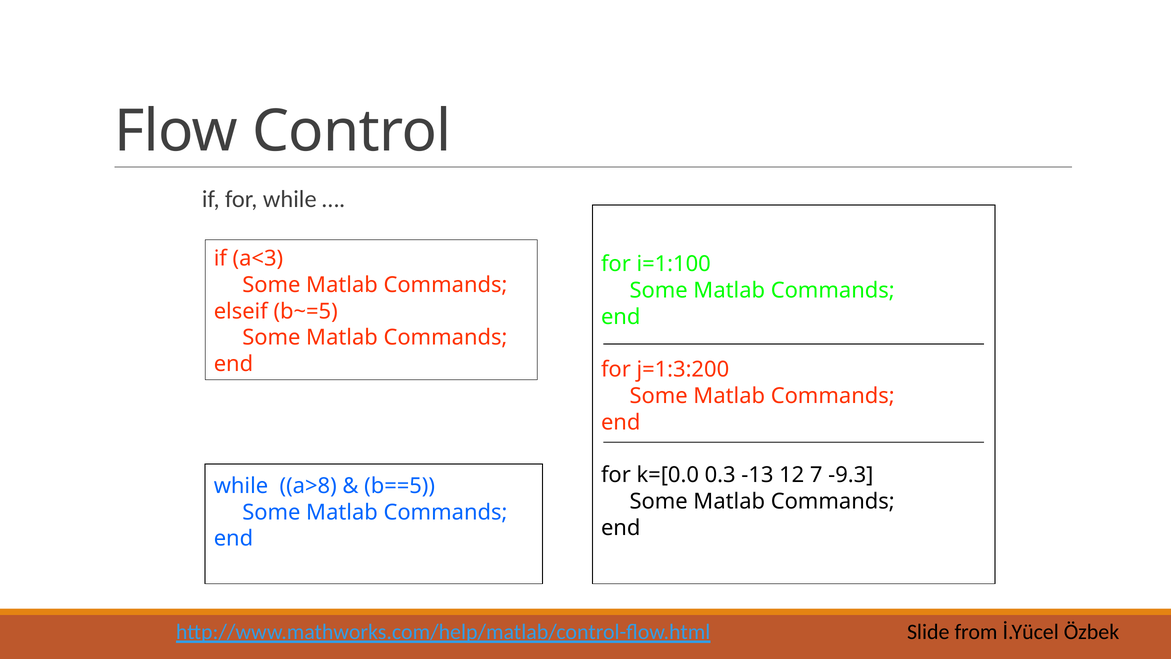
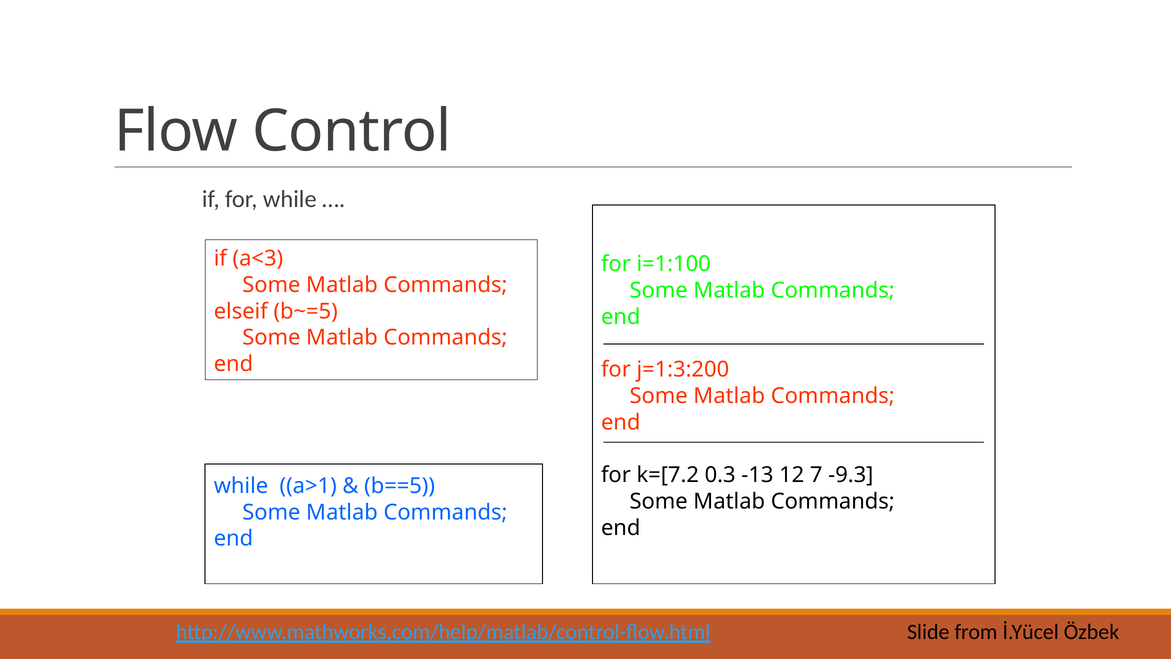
k=[0.0: k=[0.0 -> k=[7.2
a>8: a>8 -> a>1
